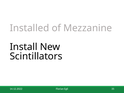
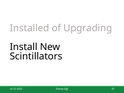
Mezzanine: Mezzanine -> Upgrading
